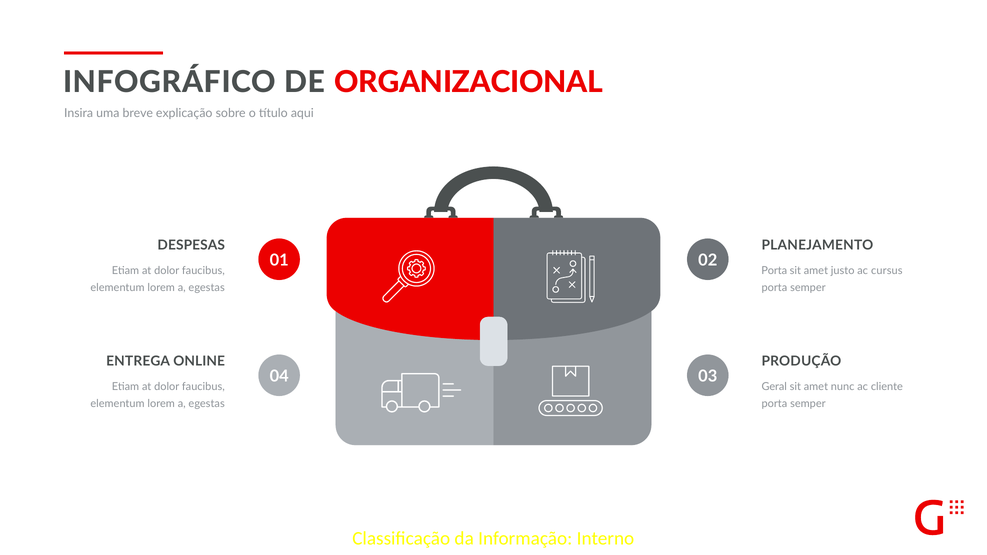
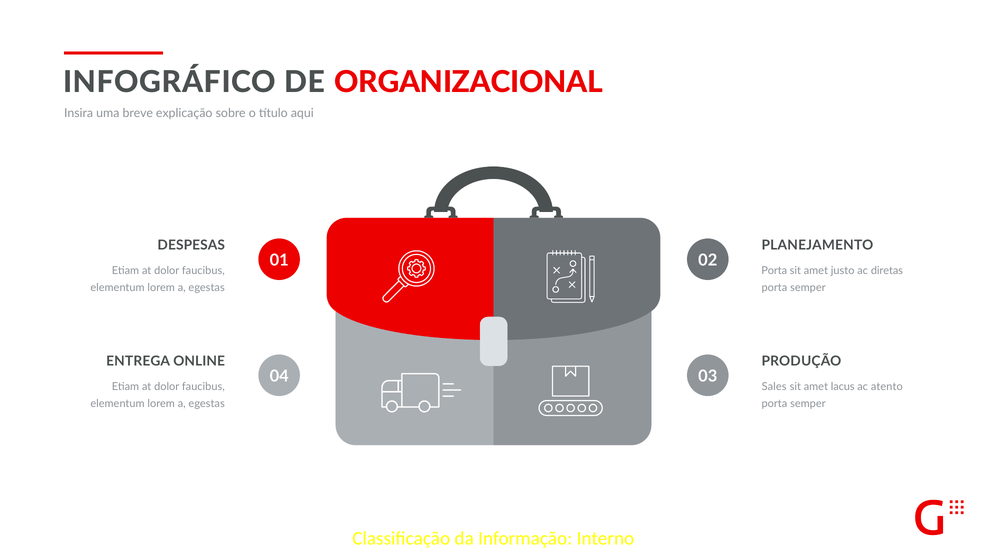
cursus: cursus -> diretas
Geral: Geral -> Sales
nunc: nunc -> lacus
cliente: cliente -> atento
